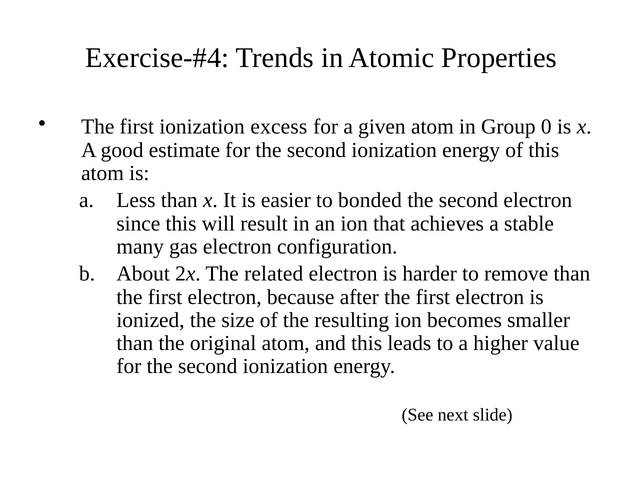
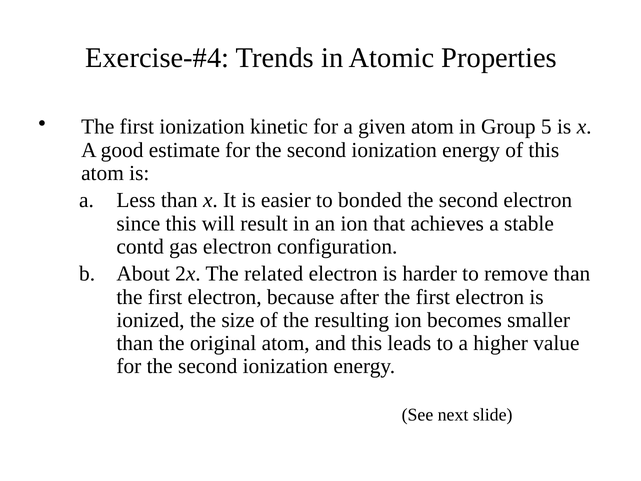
excess: excess -> kinetic
0: 0 -> 5
many: many -> contd
